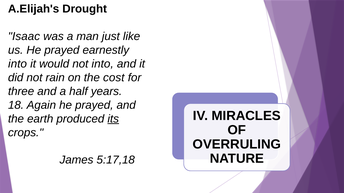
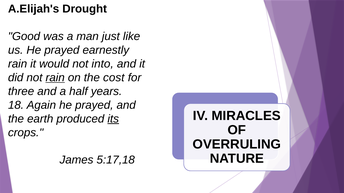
Isaac: Isaac -> Good
into at (18, 64): into -> rain
rain at (55, 78) underline: none -> present
